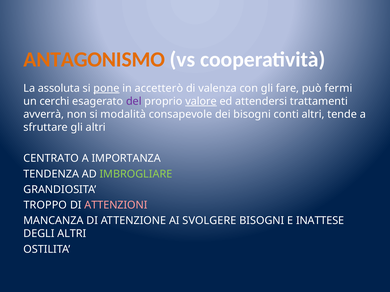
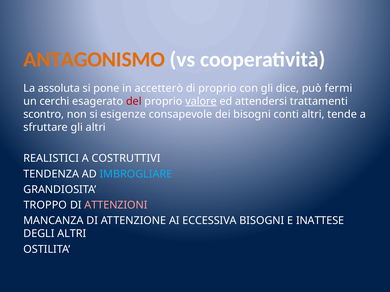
pone underline: present -> none
di valenza: valenza -> proprio
fare: fare -> dice
del colour: purple -> red
avverrà: avverrà -> scontro
modalità: modalità -> esigenze
CENTRATO: CENTRATO -> REALISTICI
IMPORTANZA: IMPORTANZA -> COSTRUTTIVI
IMBROGLIARE colour: light green -> light blue
SVOLGERE: SVOLGERE -> ECCESSIVA
